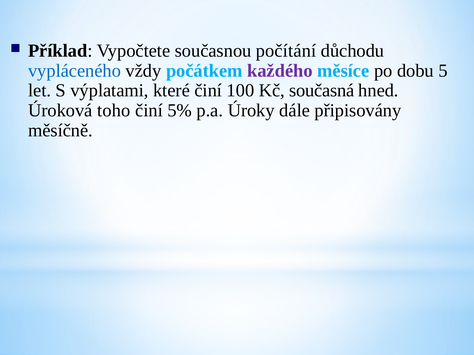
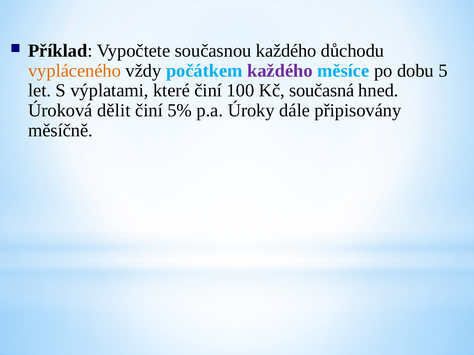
současnou počítání: počítání -> každého
vypláceného colour: blue -> orange
toho: toho -> dělit
